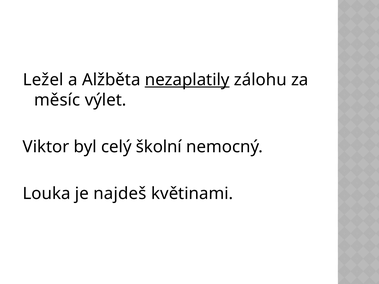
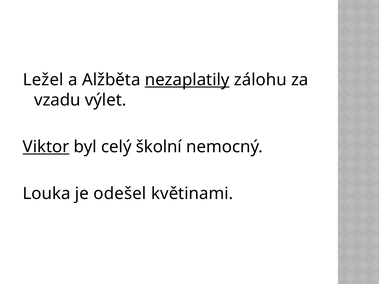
měsíc: měsíc -> vzadu
Viktor underline: none -> present
najdeš: najdeš -> odešel
